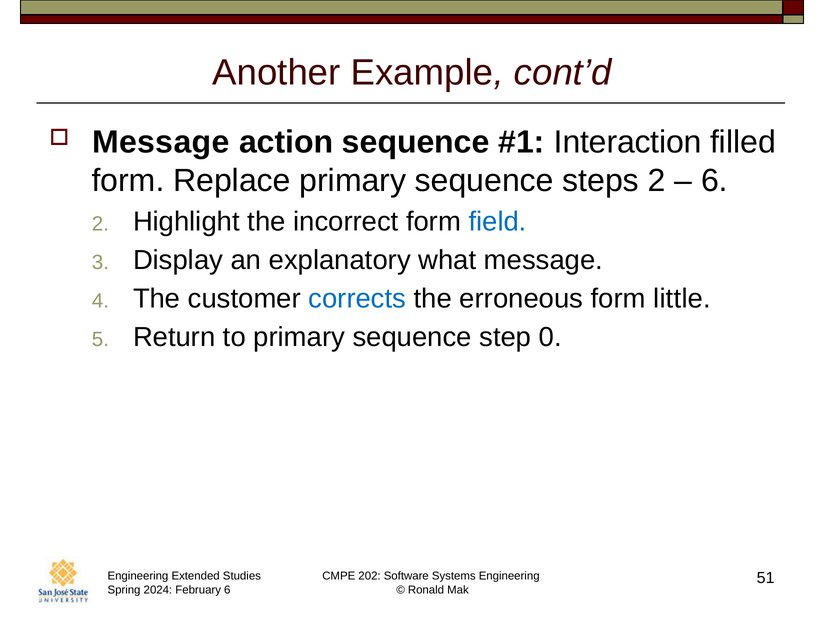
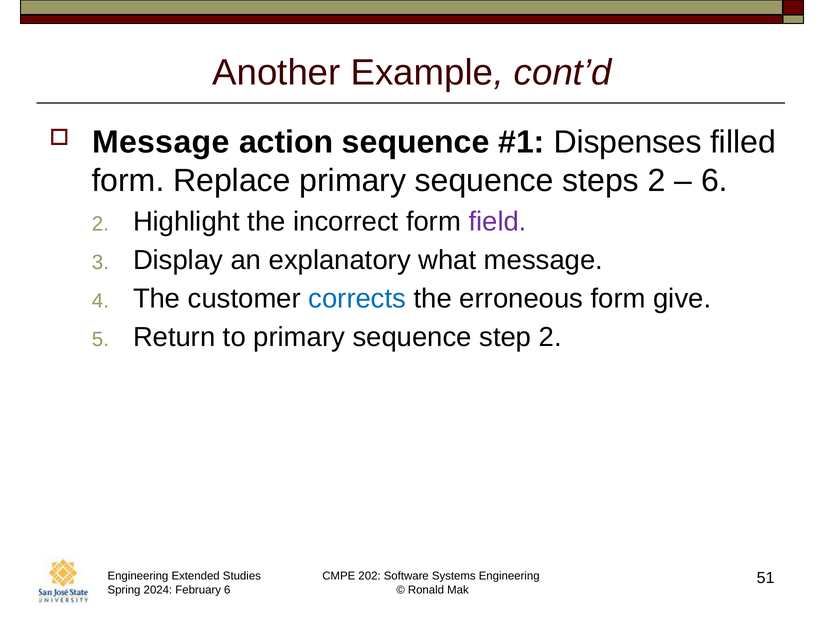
Interaction: Interaction -> Dispenses
field colour: blue -> purple
little: little -> give
step 0: 0 -> 2
